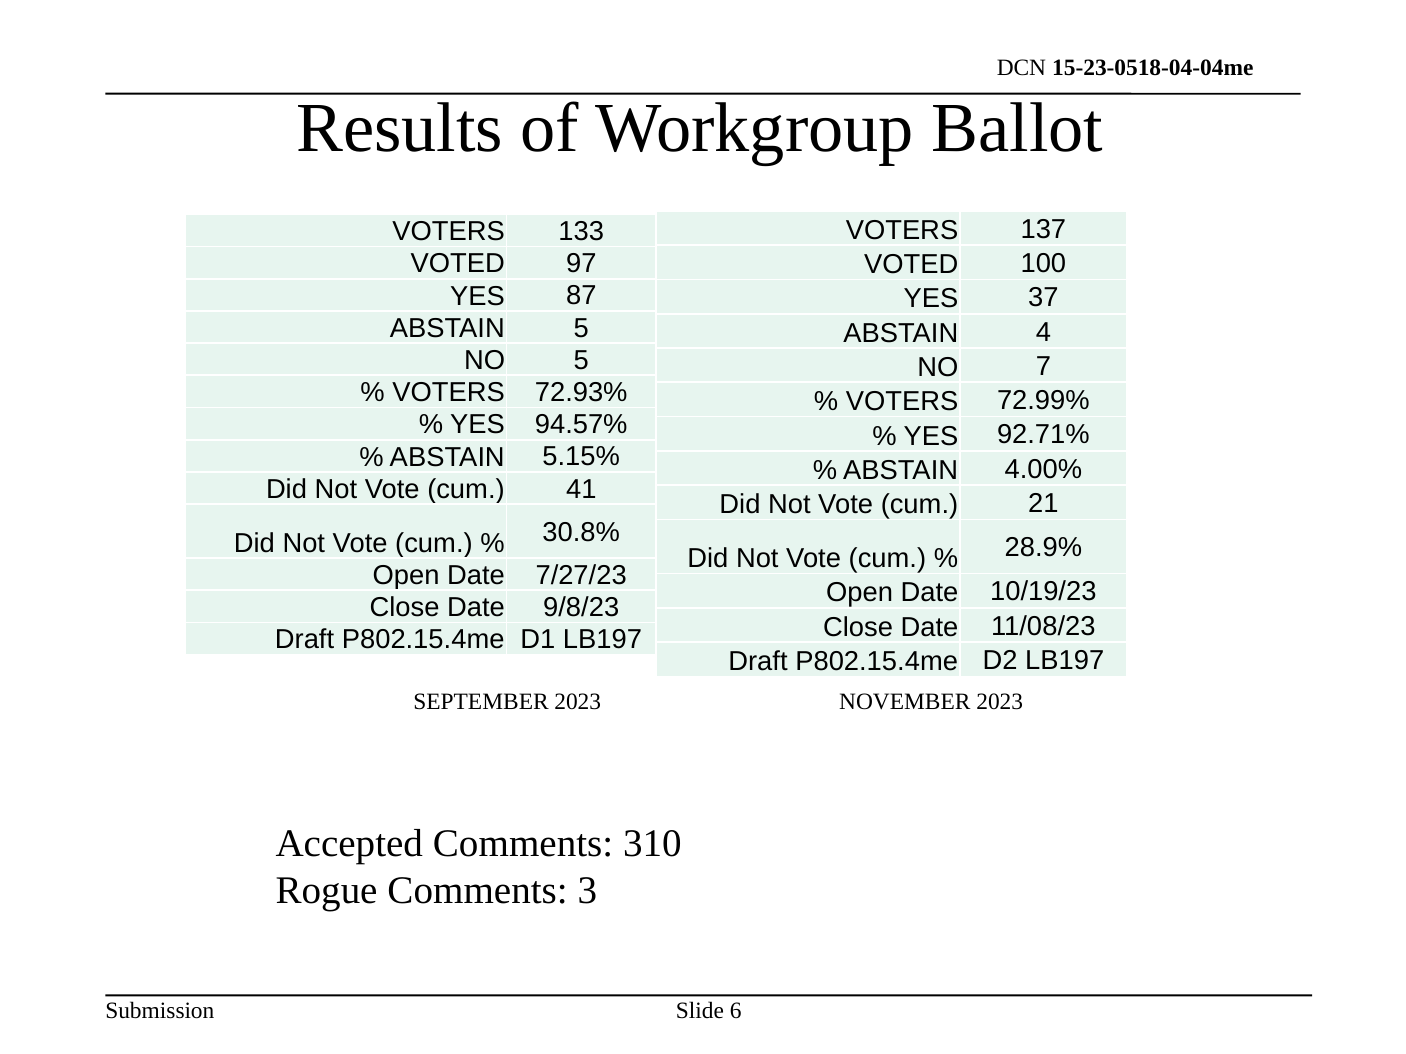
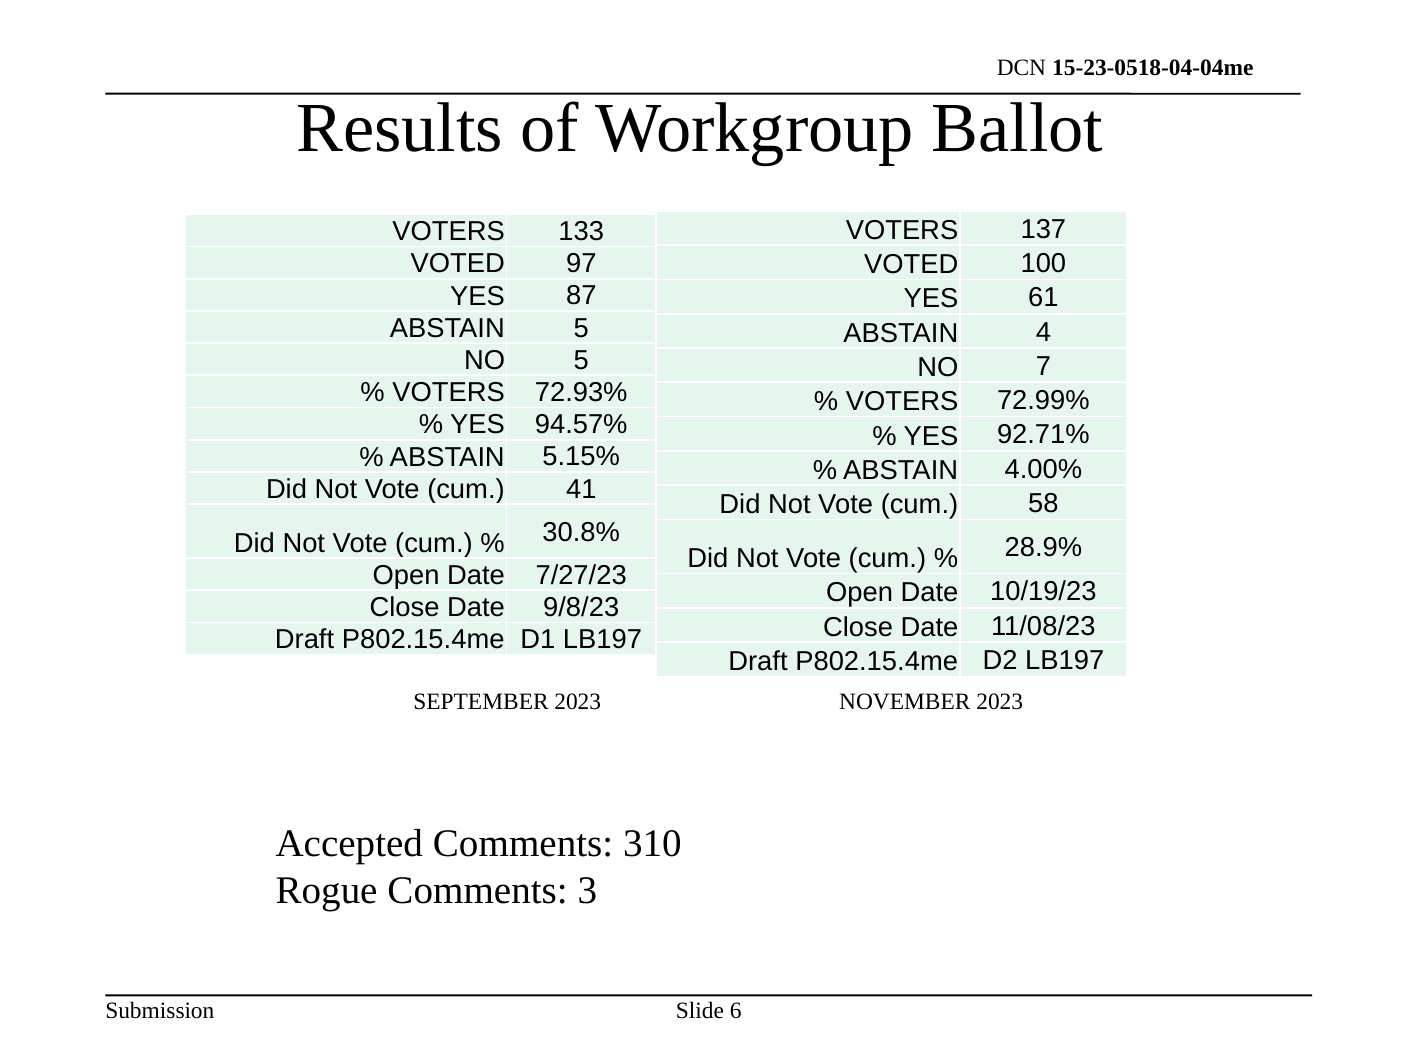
37: 37 -> 61
21: 21 -> 58
